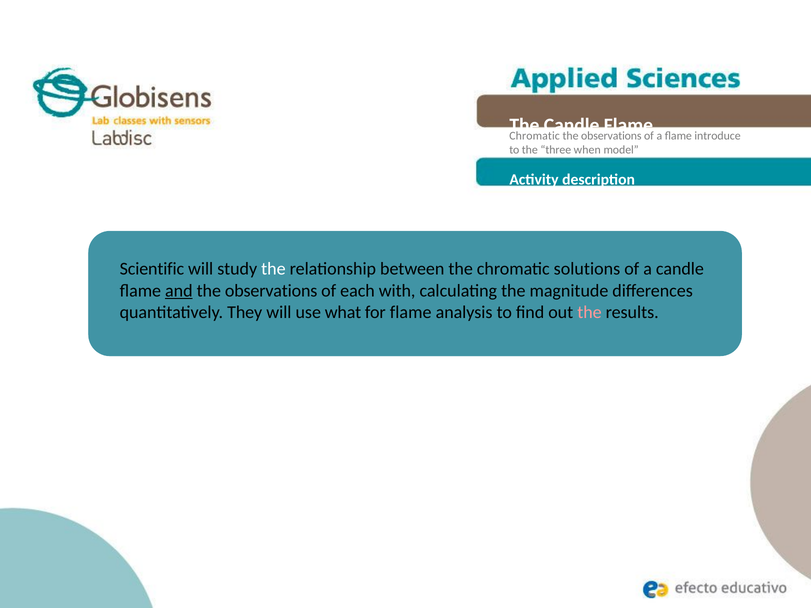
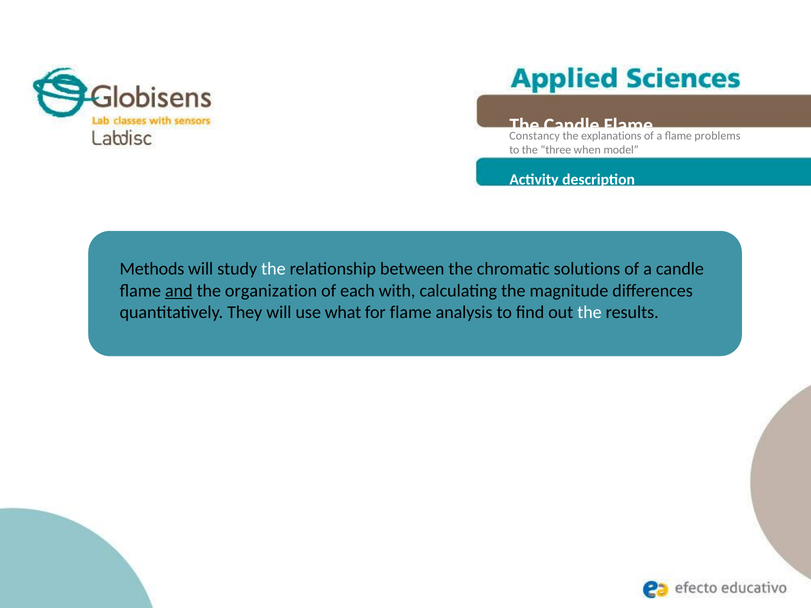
The at (524, 126) underline: present -> none
Chromatic at (535, 136): Chromatic -> Constancy
observations at (611, 136): observations -> explanations
introduce: introduce -> problems
Scientific: Scientific -> Methods
observations at (271, 291): observations -> organization
the at (589, 312) colour: pink -> white
